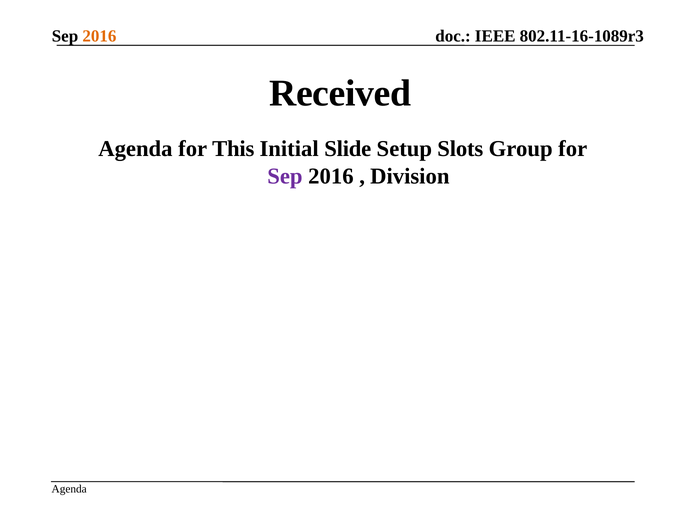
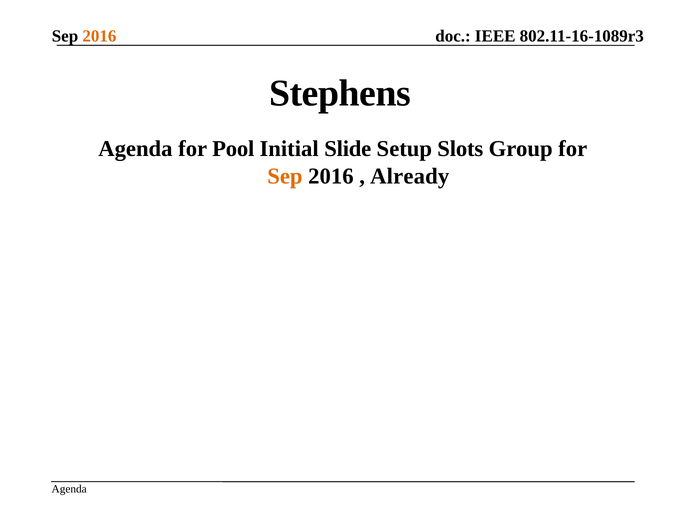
Received: Received -> Stephens
This: This -> Pool
Sep at (285, 176) colour: purple -> orange
Division: Division -> Already
